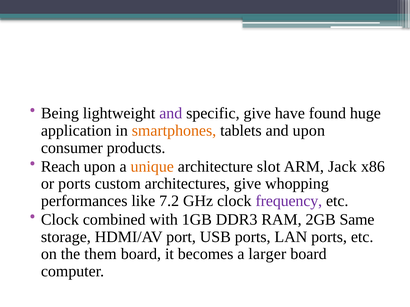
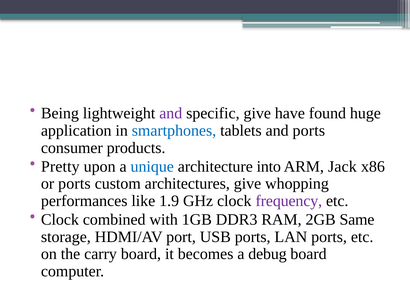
smartphones colour: orange -> blue
and upon: upon -> ports
Reach: Reach -> Pretty
unique colour: orange -> blue
slot: slot -> into
7.2: 7.2 -> 1.9
them: them -> carry
larger: larger -> debug
